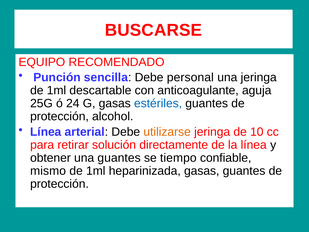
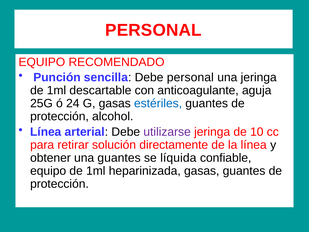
BUSCARSE at (153, 30): BUSCARSE -> PERSONAL
utilizarse colour: orange -> purple
tiempo: tiempo -> líquida
mismo at (48, 171): mismo -> equipo
